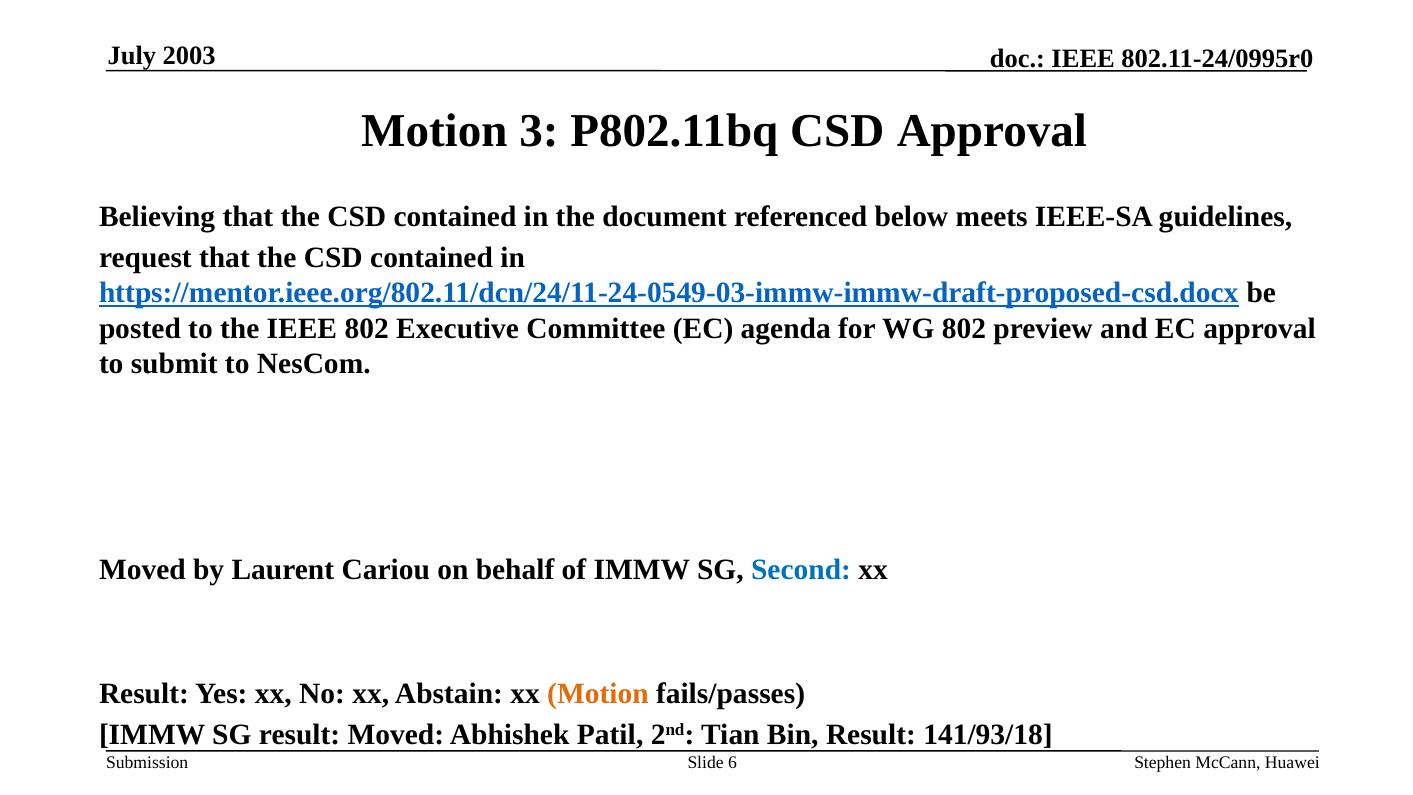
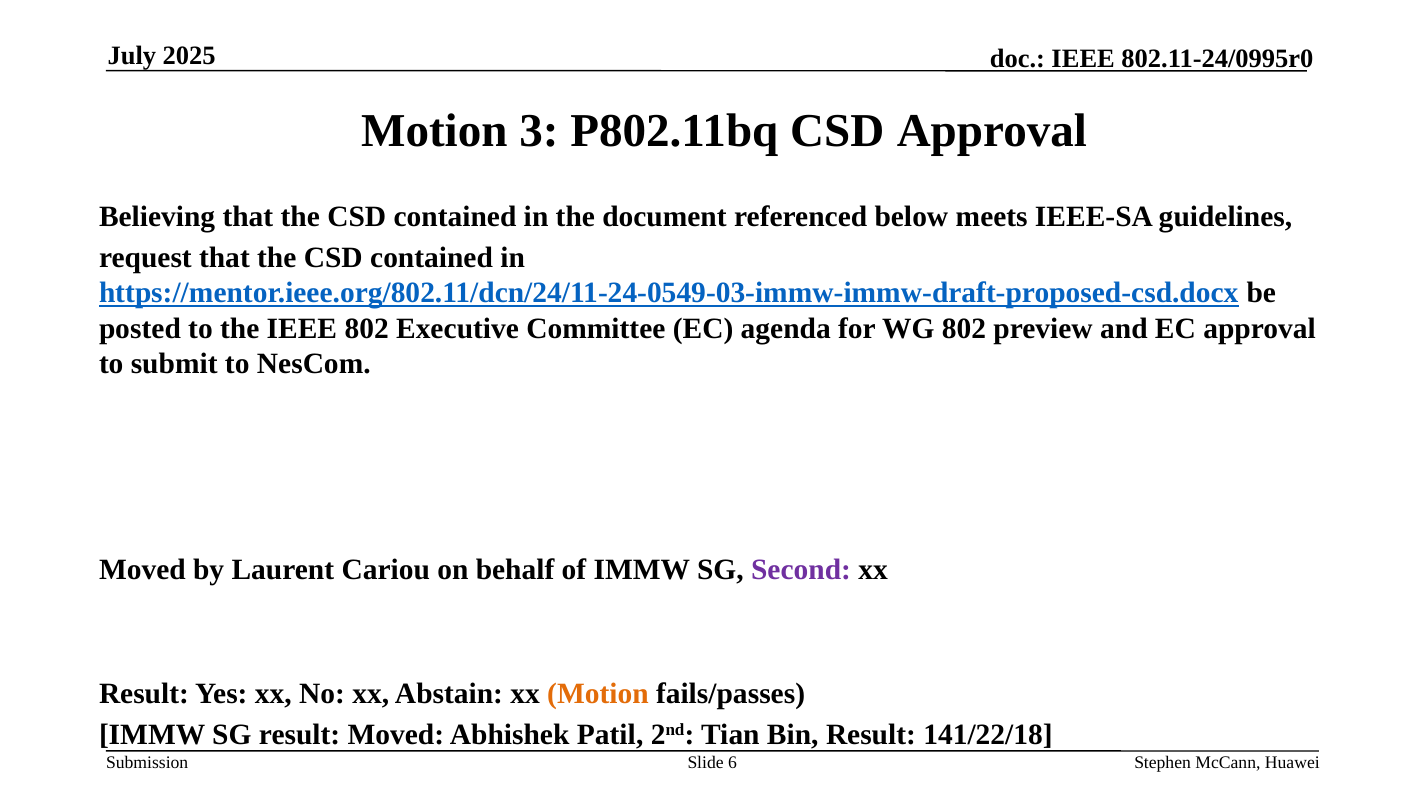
2003: 2003 -> 2025
Second colour: blue -> purple
141/93/18: 141/93/18 -> 141/22/18
